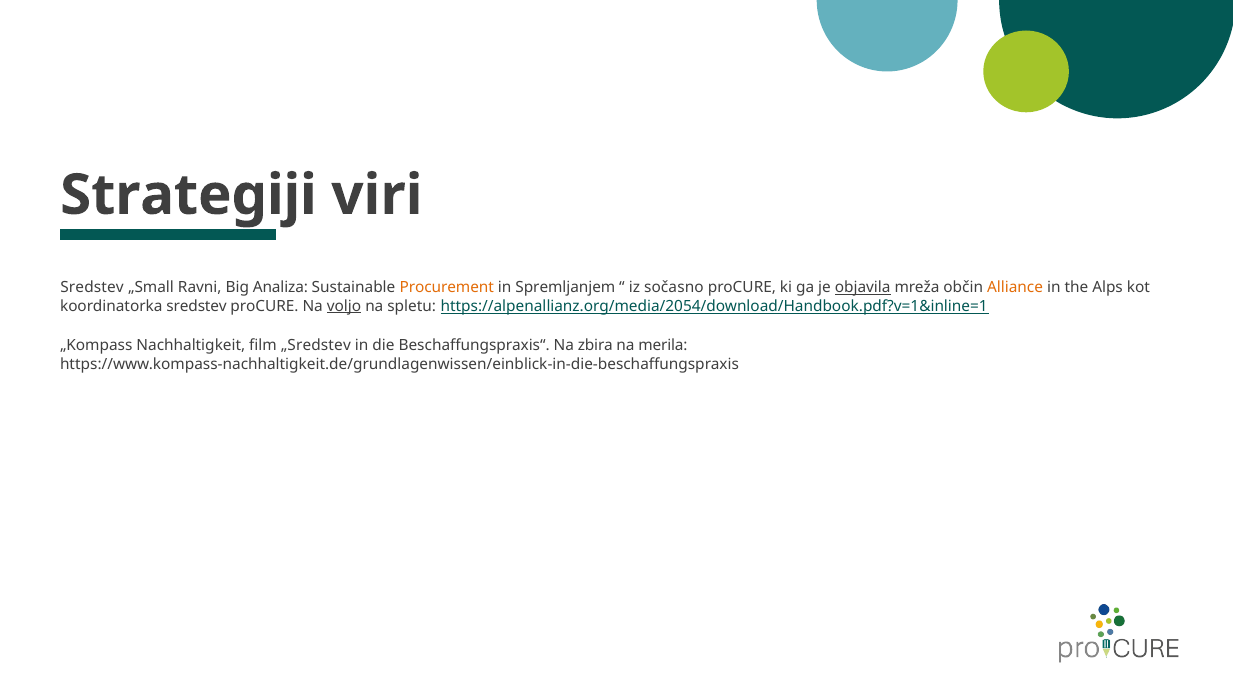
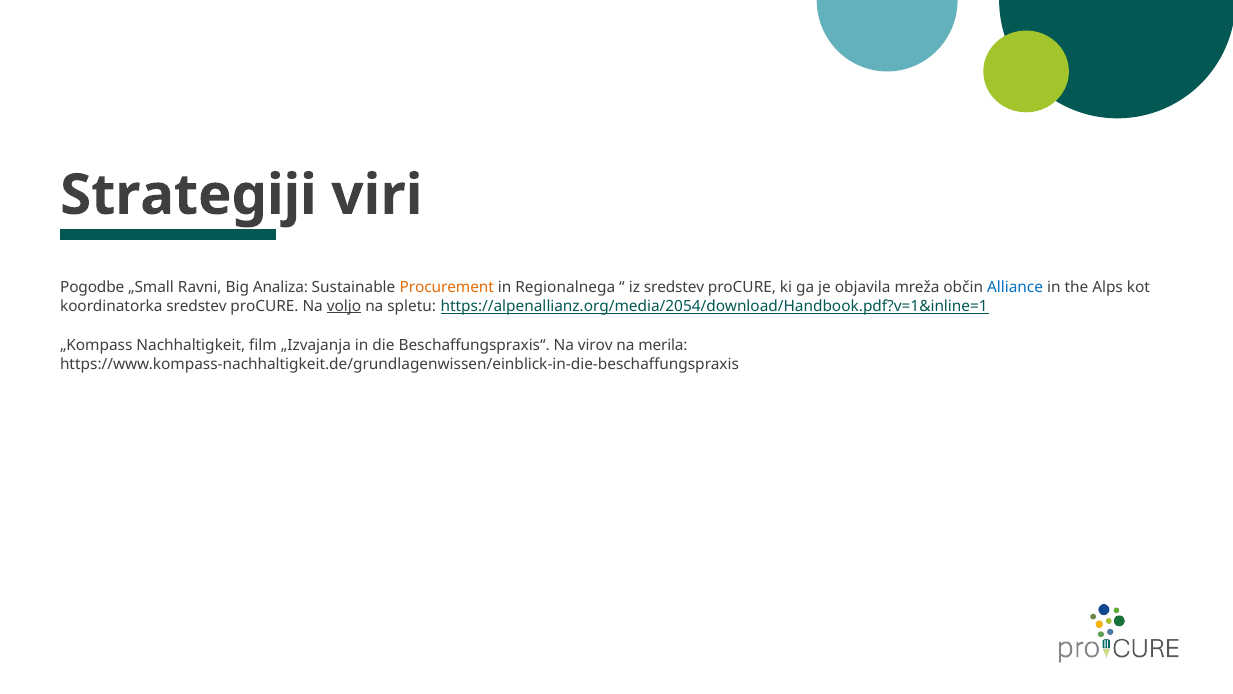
Sredstev at (92, 287): Sredstev -> Pogodbe
Spremljanjem: Spremljanjem -> Regionalnega
iz sočasno: sočasno -> sredstev
objavila underline: present -> none
Alliance colour: orange -> blue
„Sredstev: „Sredstev -> „Izvajanja
zbira: zbira -> virov
